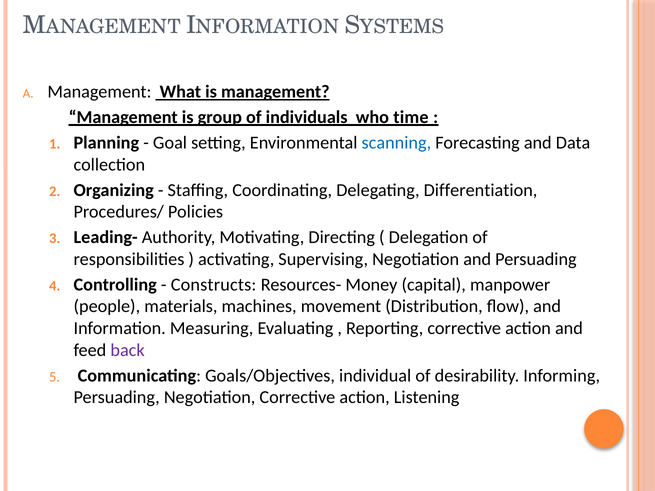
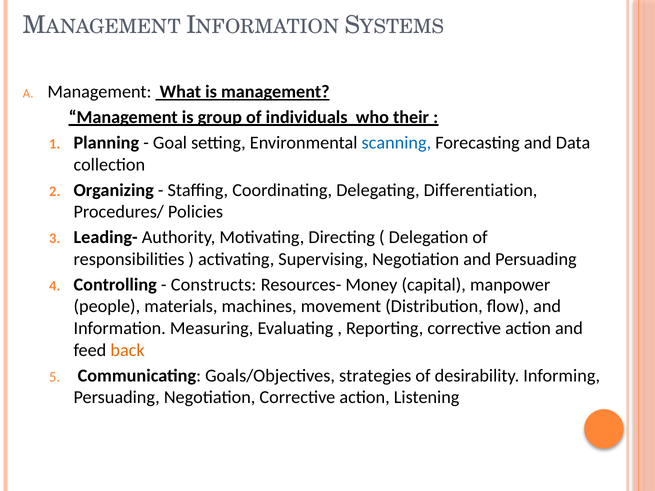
time: time -> their
back colour: purple -> orange
individual: individual -> strategies
